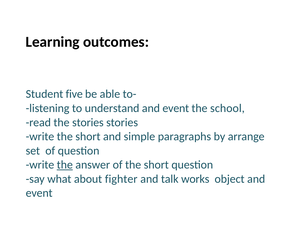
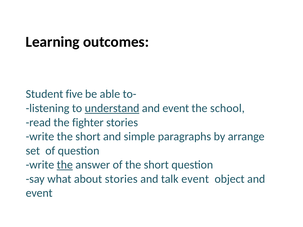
understand underline: none -> present
the stories: stories -> fighter
about fighter: fighter -> stories
talk works: works -> event
